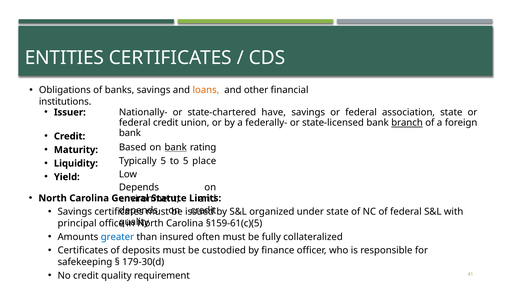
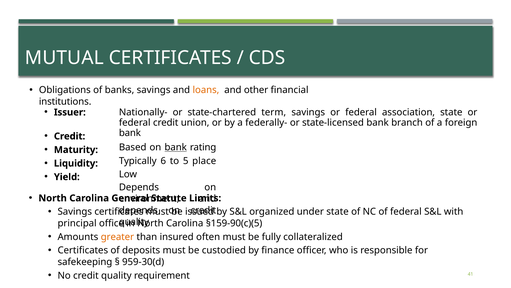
ENTITIES: ENTITIES -> MUTUAL
have: have -> term
branch underline: present -> none
Typically 5: 5 -> 6
§159-61(c)(5: §159-61(c)(5 -> §159-90(c)(5
greater colour: blue -> orange
179-30(d: 179-30(d -> 959-30(d
